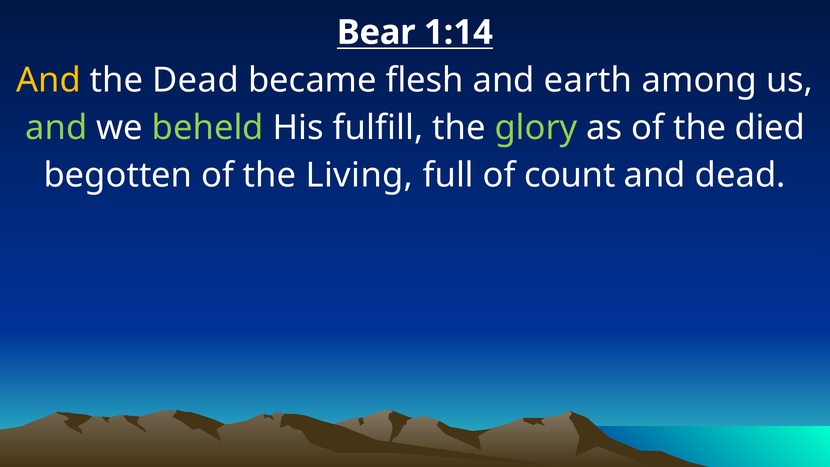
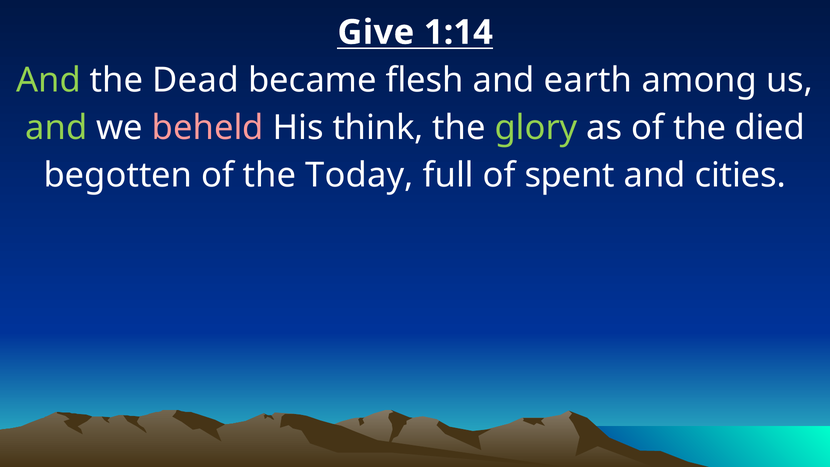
Bear: Bear -> Give
And at (49, 80) colour: yellow -> light green
beheld colour: light green -> pink
fulfill: fulfill -> think
Living: Living -> Today
count: count -> spent
and dead: dead -> cities
